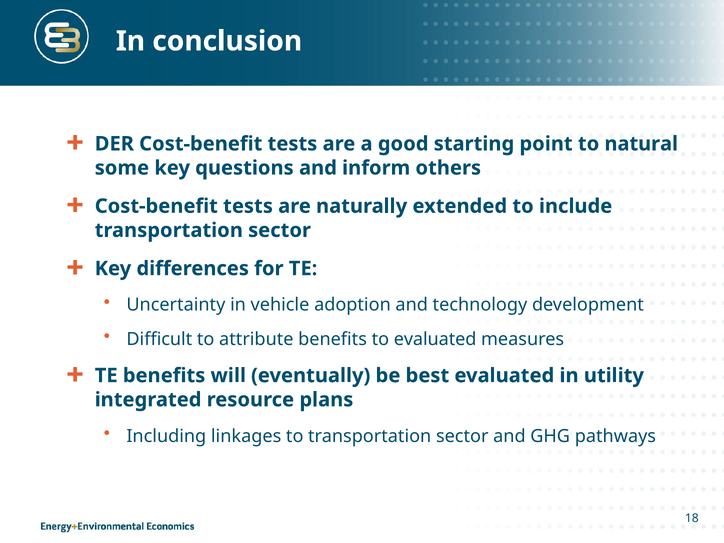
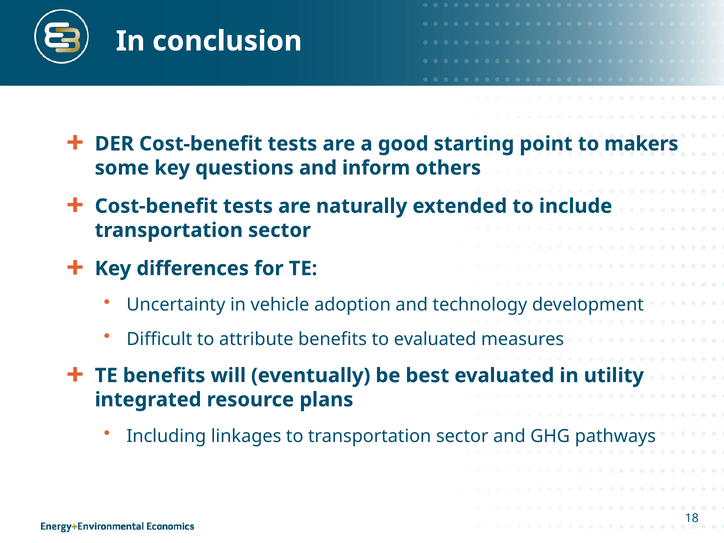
natural: natural -> makers
